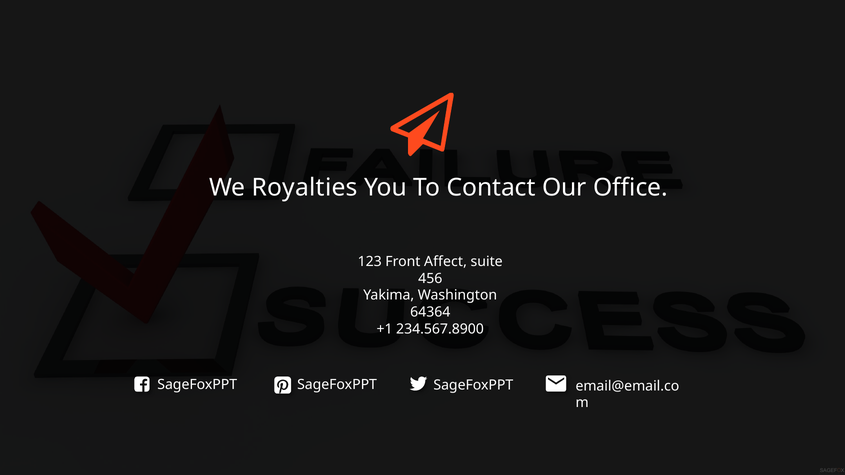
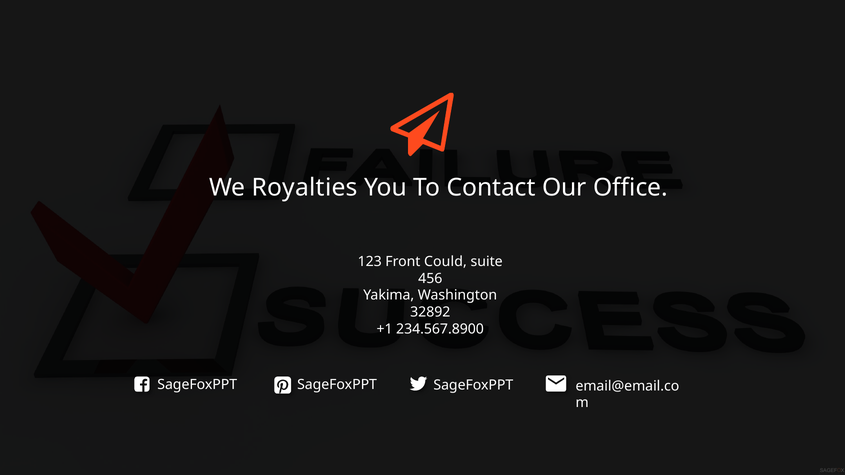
Affect: Affect -> Could
64364: 64364 -> 32892
